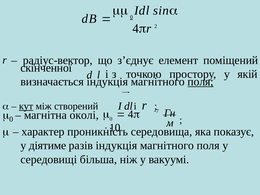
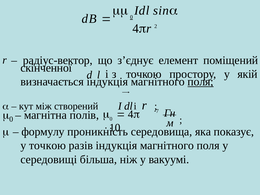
кут underline: present -> none
околі: околі -> полів
характер: характер -> формулу
у діятиме: діятиме -> точкою
